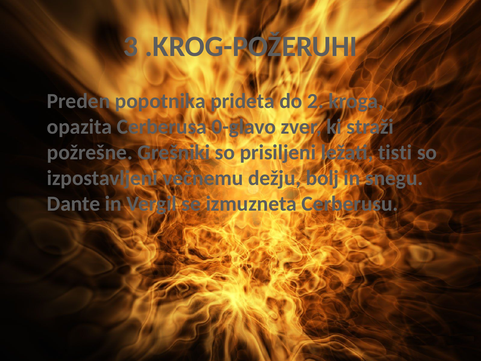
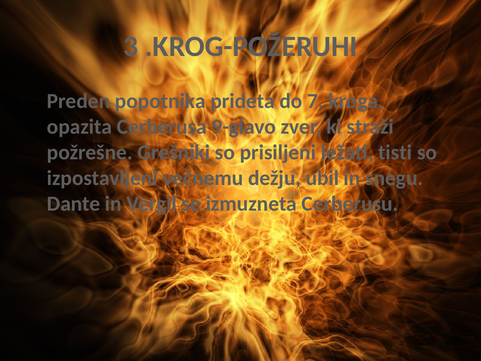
2: 2 -> 7
0-glavo: 0-glavo -> 9-glavo
bolj: bolj -> ubil
